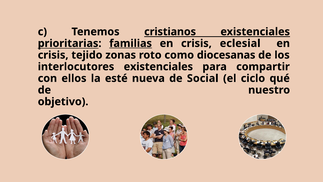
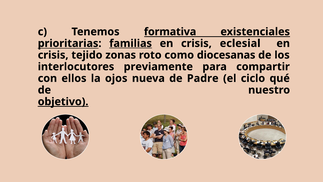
cristianos: cristianos -> formativa
interlocutores existenciales: existenciales -> previamente
esté: esté -> ojos
Social: Social -> Padre
objetivo underline: none -> present
